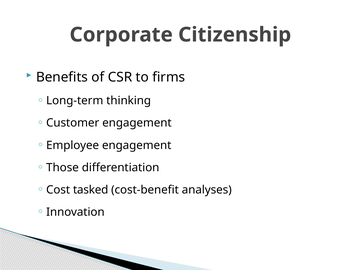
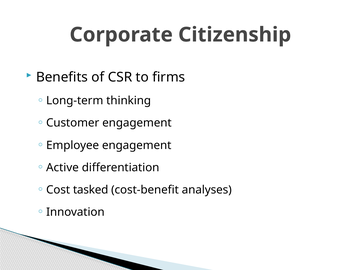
Those: Those -> Active
